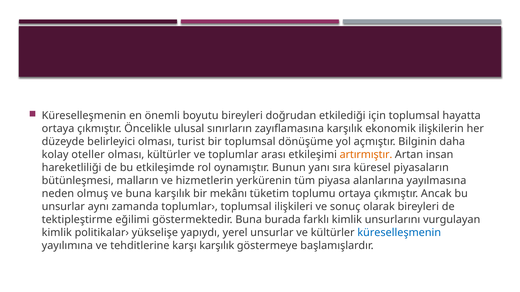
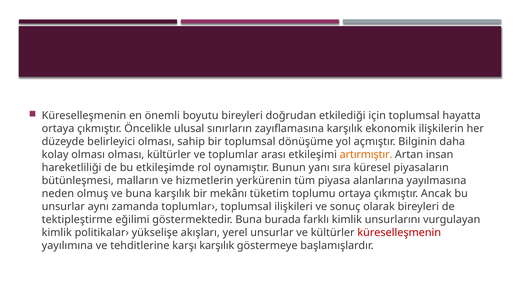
turist: turist -> sahip
kolay oteller: oteller -> olması
yapıydı: yapıydı -> akışları
küreselleşmenin at (399, 233) colour: blue -> red
